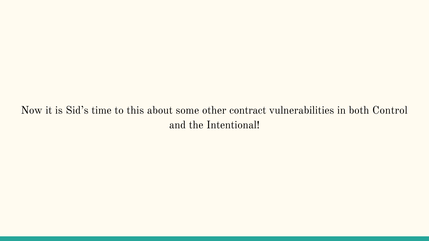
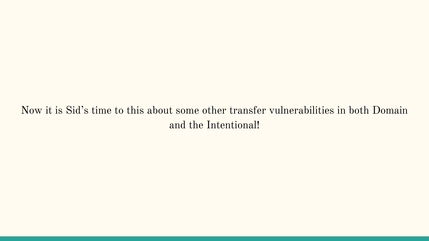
contract: contract -> transfer
Control: Control -> Domain
